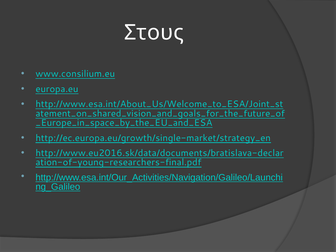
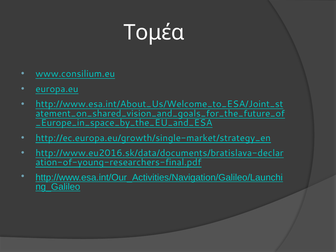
Στους: Στους -> Τομέα
